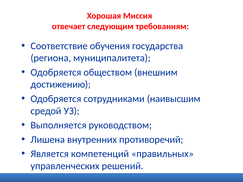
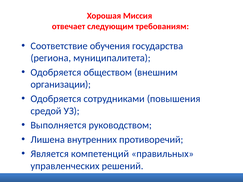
достижению: достижению -> организации
наивысшим: наивысшим -> повышения
